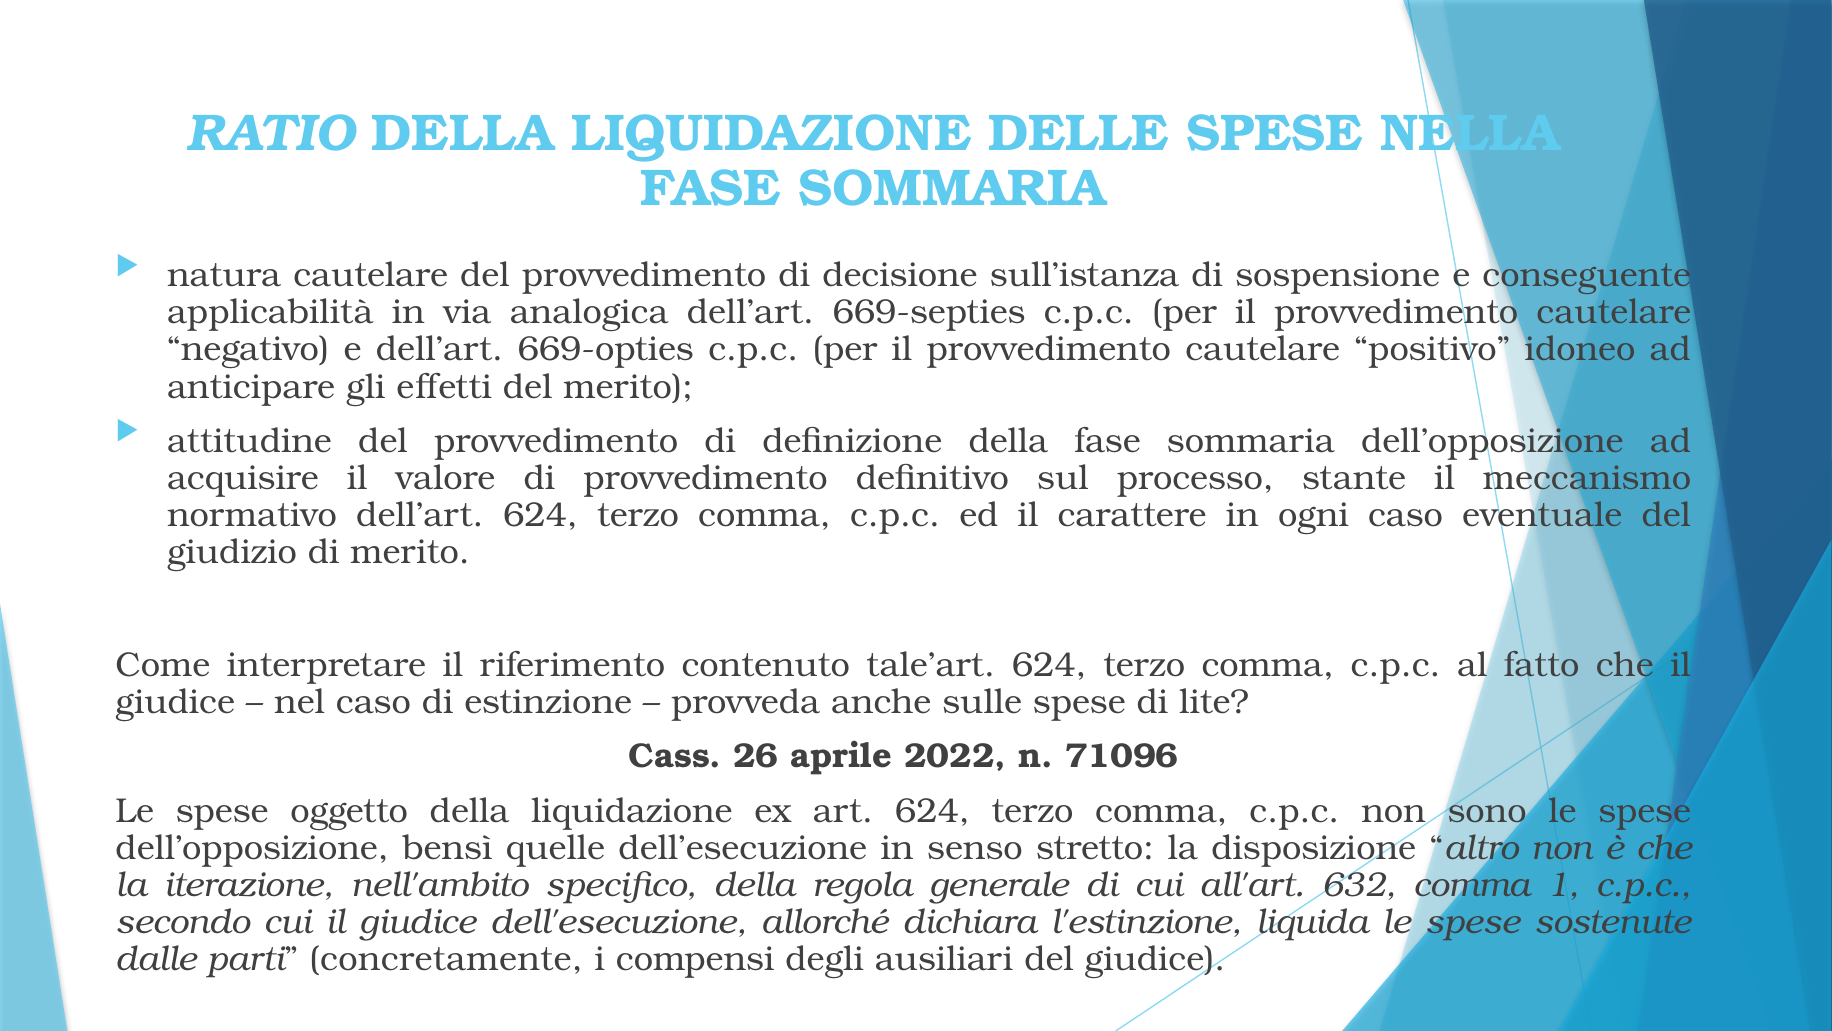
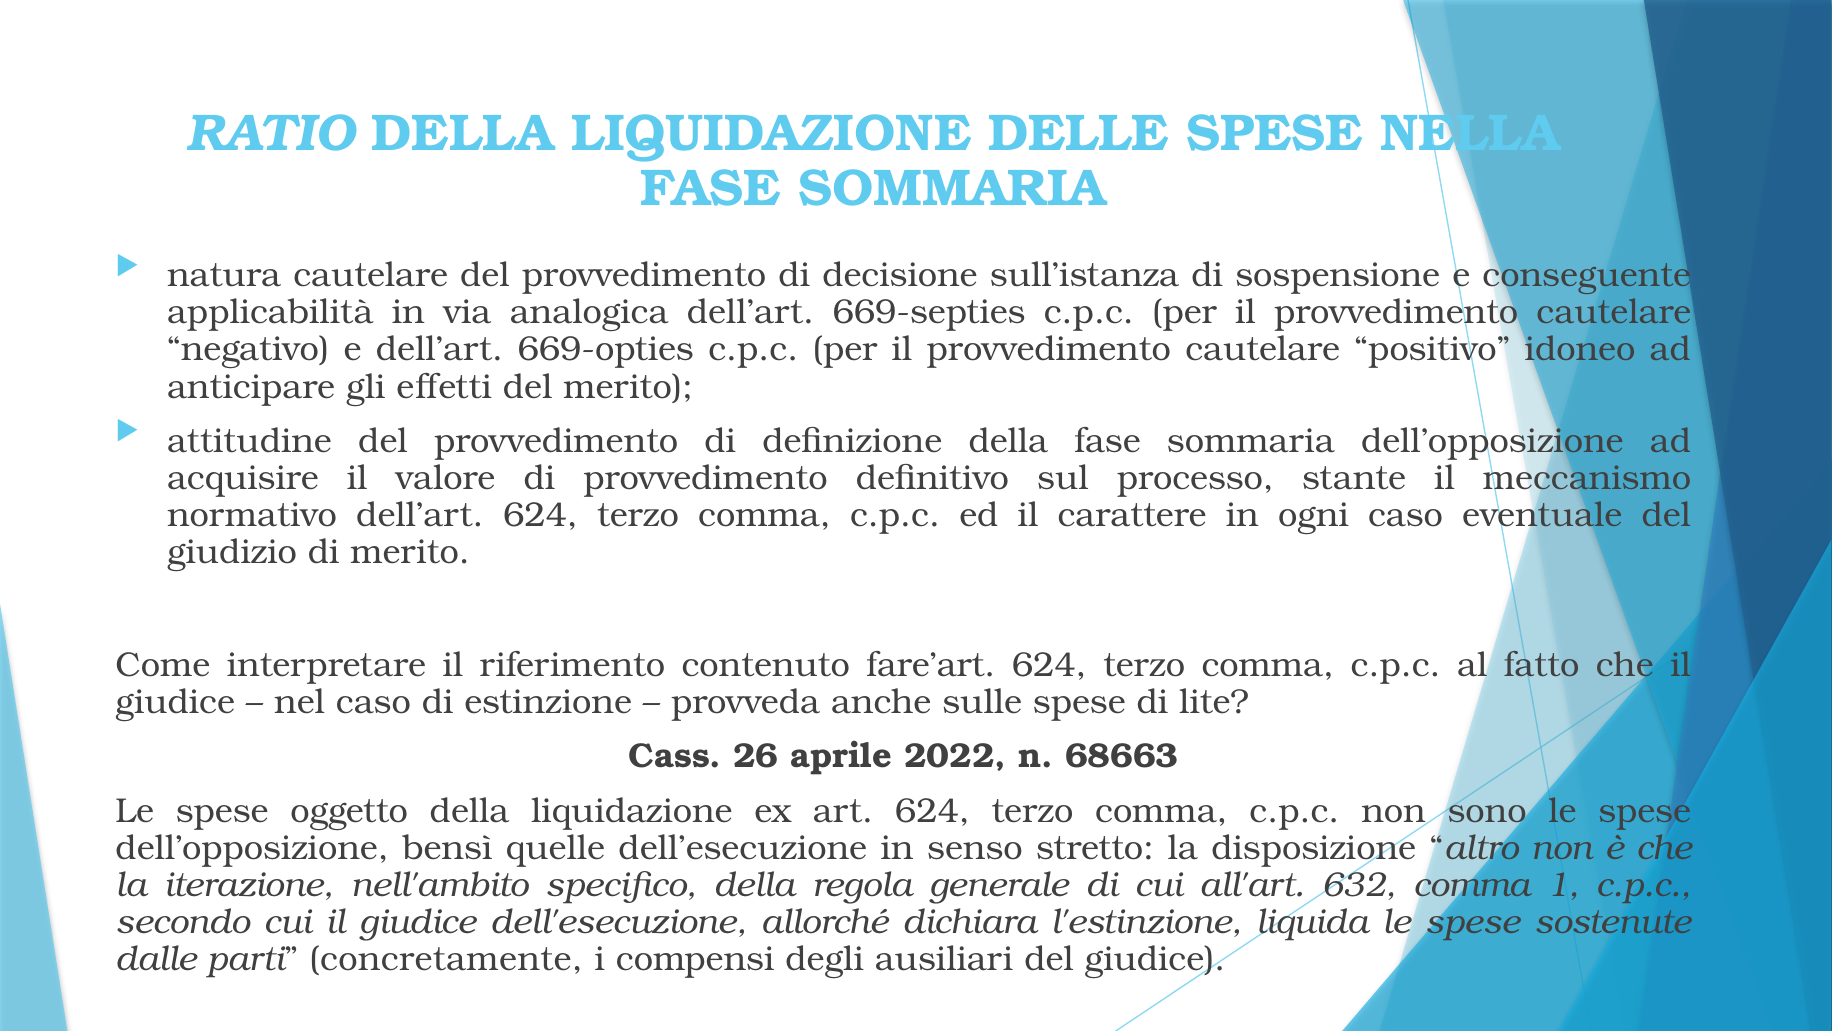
tale’art: tale’art -> fare’art
71096: 71096 -> 68663
